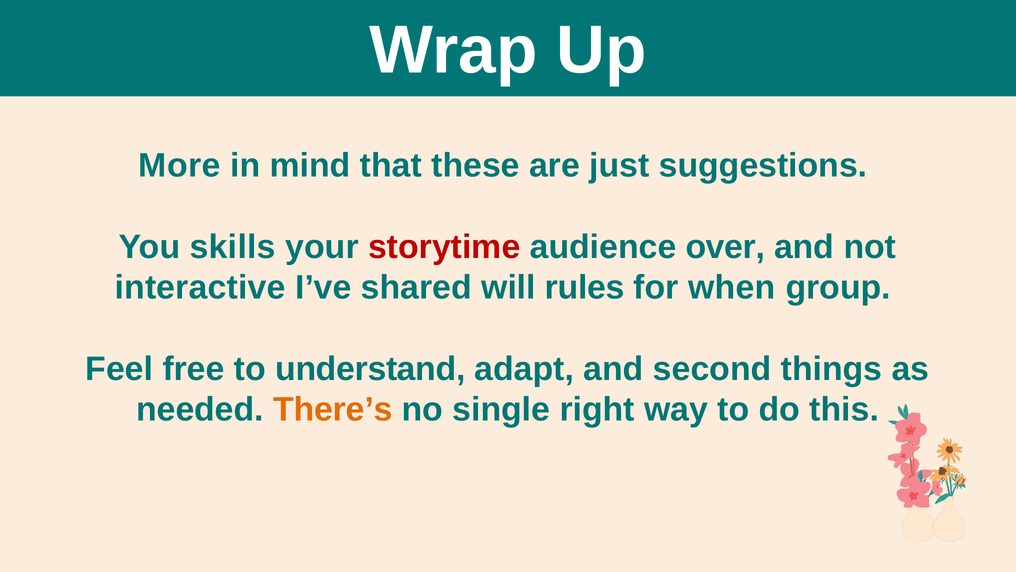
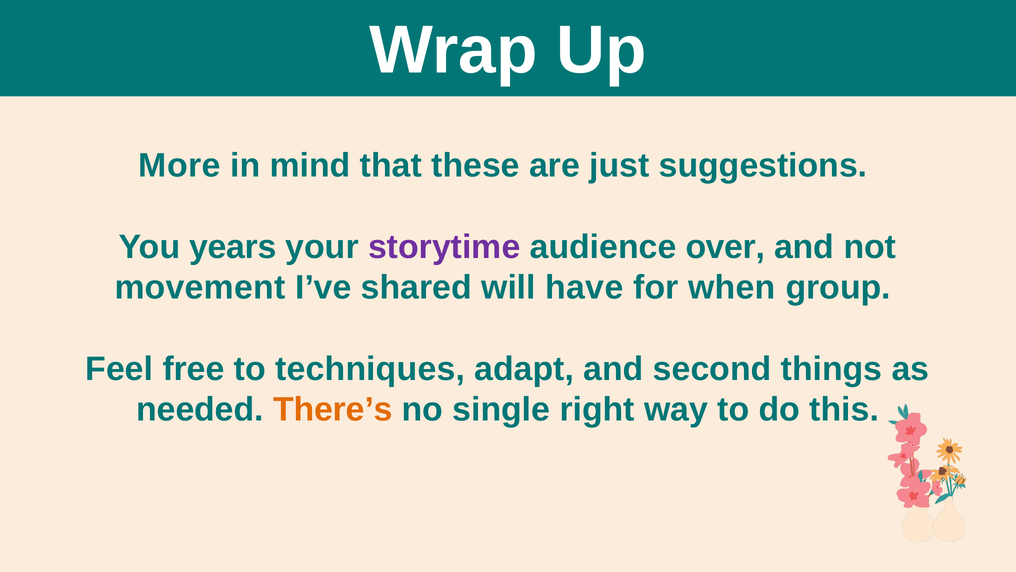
skills: skills -> years
storytime colour: red -> purple
interactive: interactive -> movement
rules: rules -> have
understand: understand -> techniques
